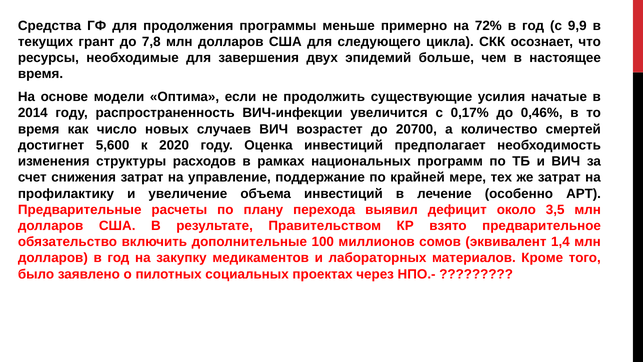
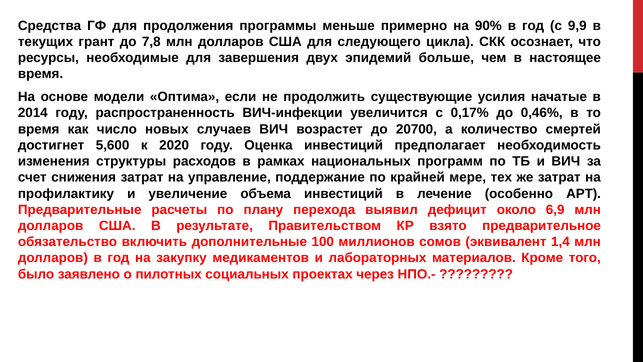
72%: 72% -> 90%
3,5: 3,5 -> 6,9
